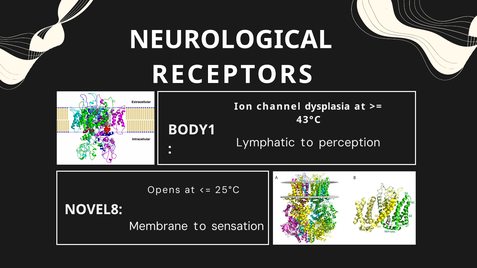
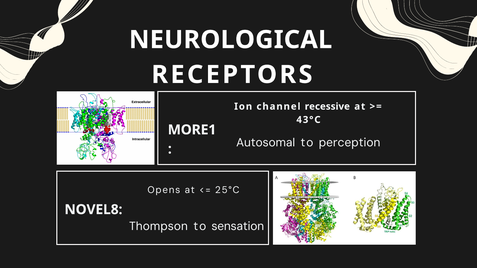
dysplasia: dysplasia -> recessive
BODY1: BODY1 -> MORE1
Lymphatic: Lymphatic -> Autosomal
Membrane: Membrane -> Thompson
